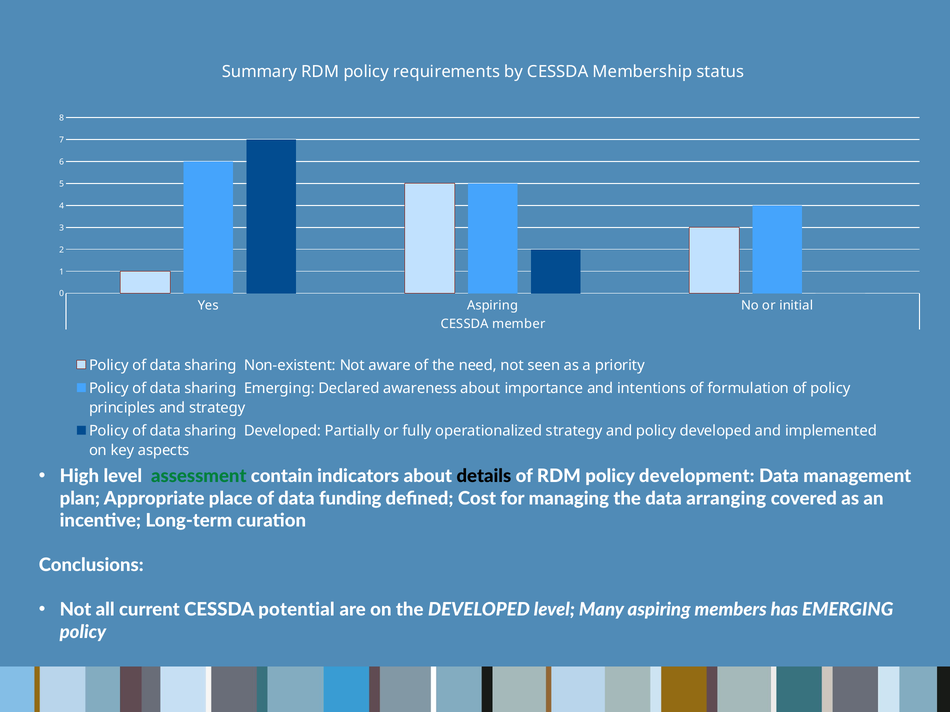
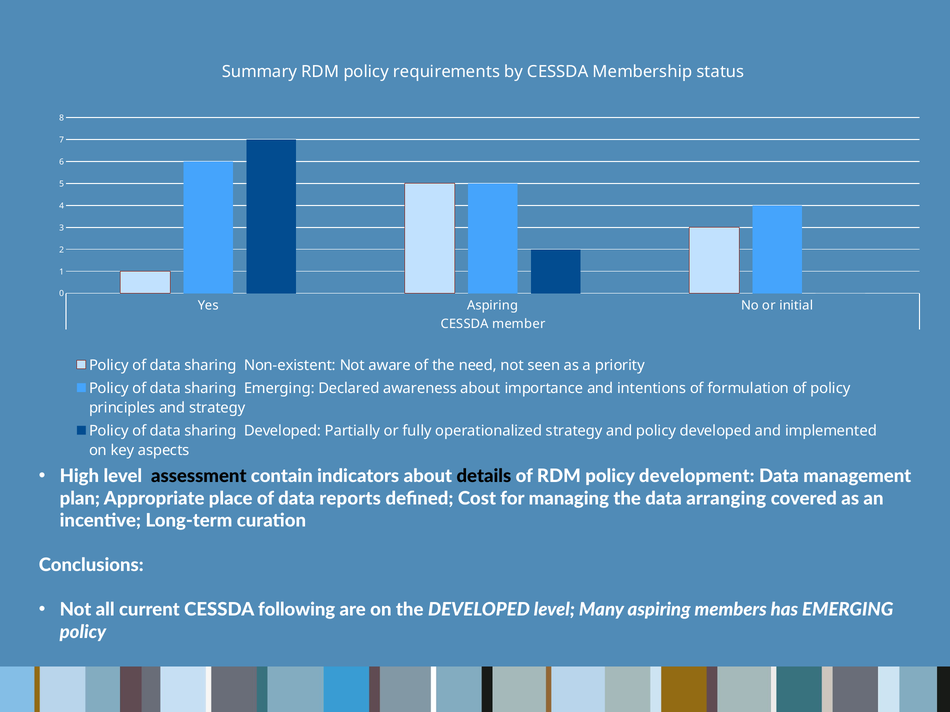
assessment colour: green -> black
funding: funding -> reports
potential: potential -> following
